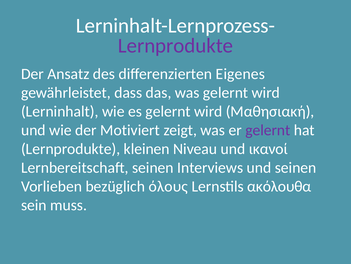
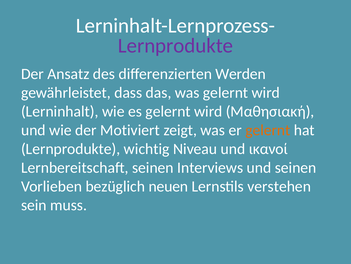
Eigenes: Eigenes -> Werden
gelernt at (268, 130) colour: purple -> orange
kleinen: kleinen -> wichtig
όλους: όλους -> neuen
ακόλουθα: ακόλουθα -> verstehen
